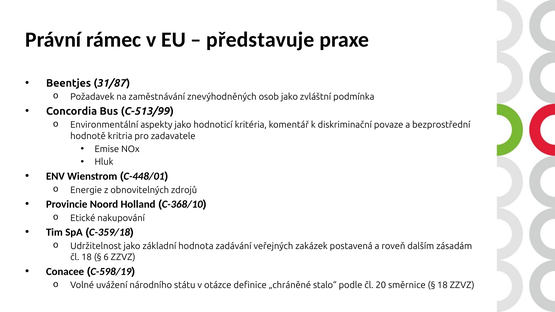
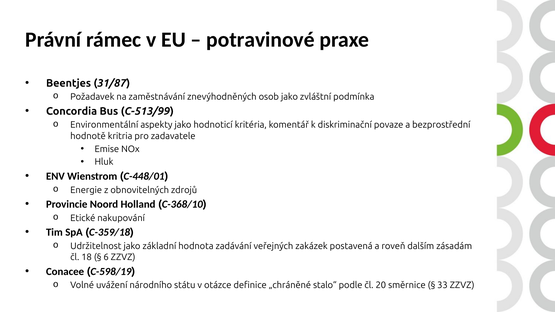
představuje: představuje -> potravinové
18 at (442, 285): 18 -> 33
